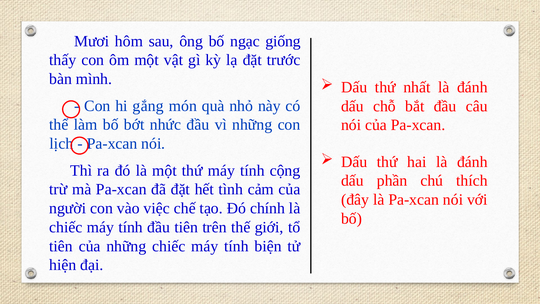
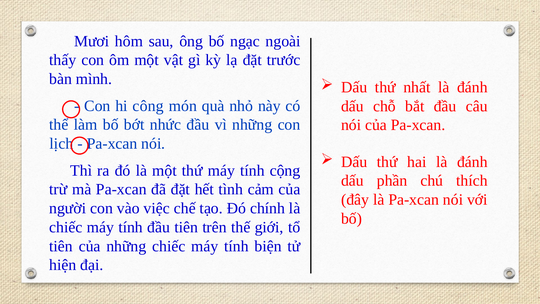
giống: giống -> ngoài
gắng: gắng -> công
